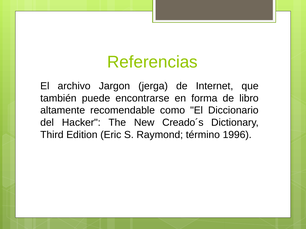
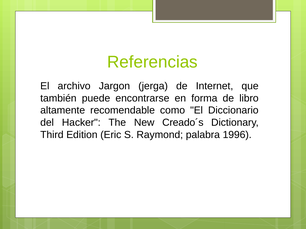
término: término -> palabra
